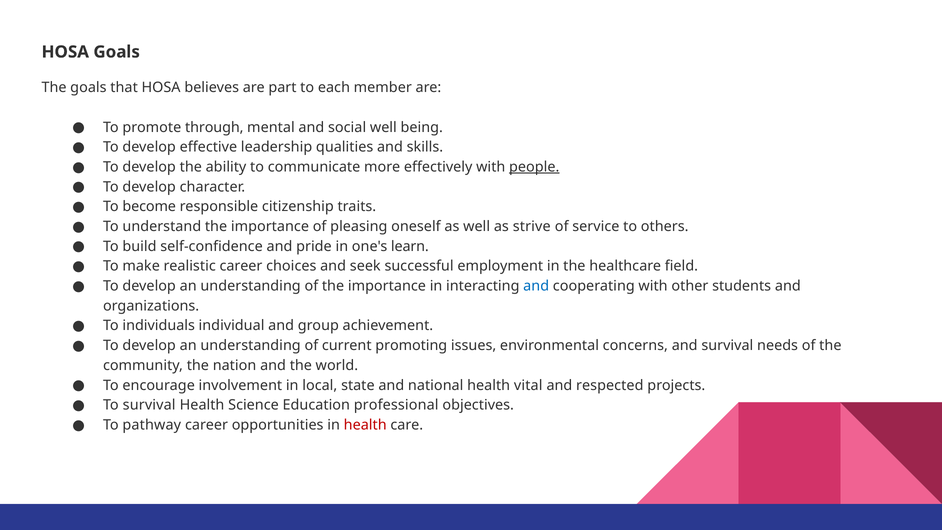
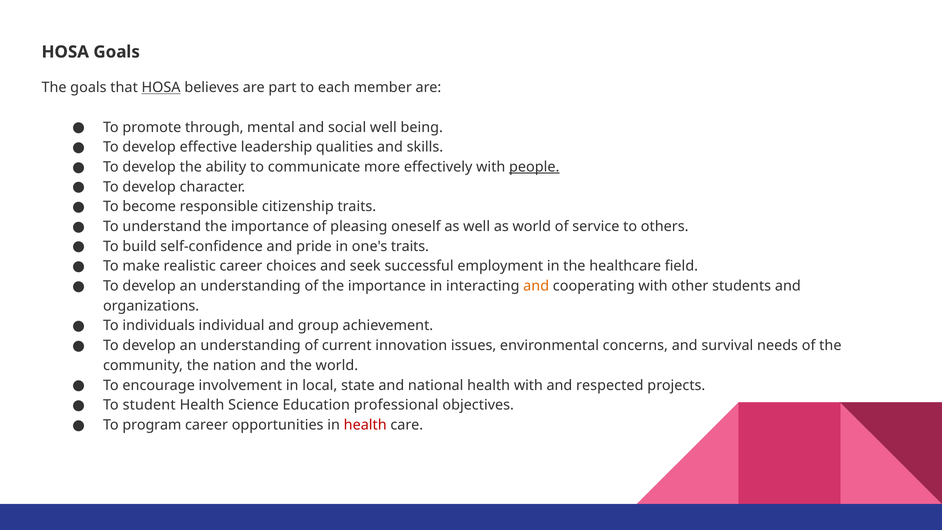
HOSA at (161, 88) underline: none -> present
as strive: strive -> world
one's learn: learn -> traits
and at (536, 286) colour: blue -> orange
promoting: promoting -> innovation
health vital: vital -> with
To survival: survival -> student
pathway: pathway -> program
